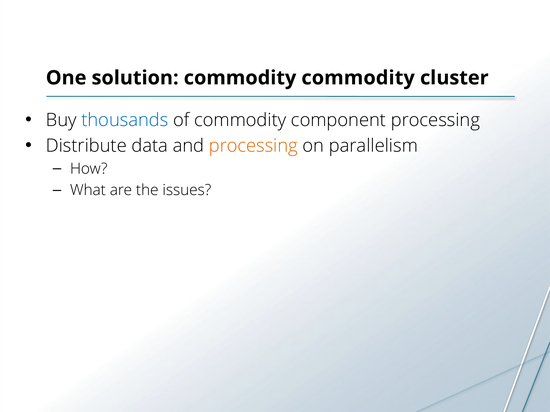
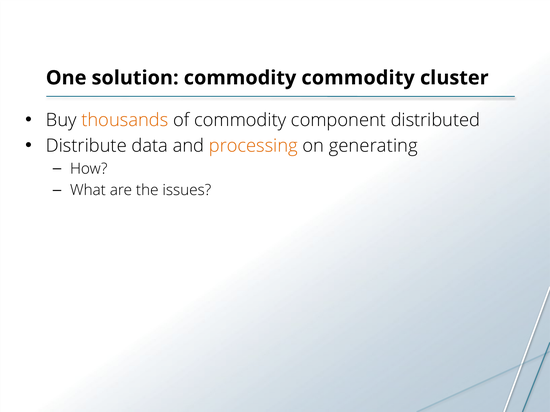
thousands colour: blue -> orange
component processing: processing -> distributed
parallelism: parallelism -> generating
